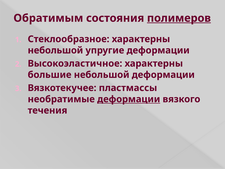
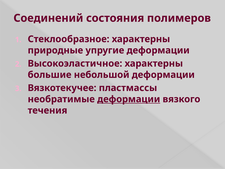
Обратимым: Обратимым -> Соединений
полимеров underline: present -> none
небольшой at (55, 50): небольшой -> природные
